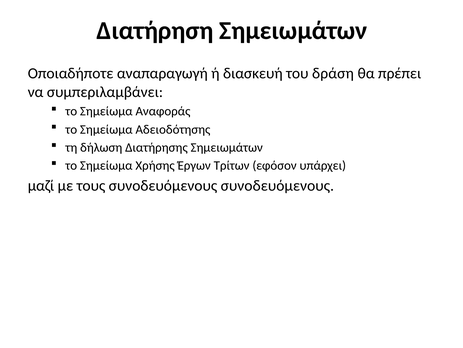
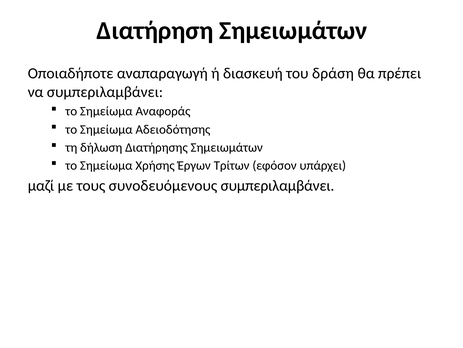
συνοδευόμενους συνοδευόμενους: συνοδευόμενους -> συμπεριλαμβάνει
